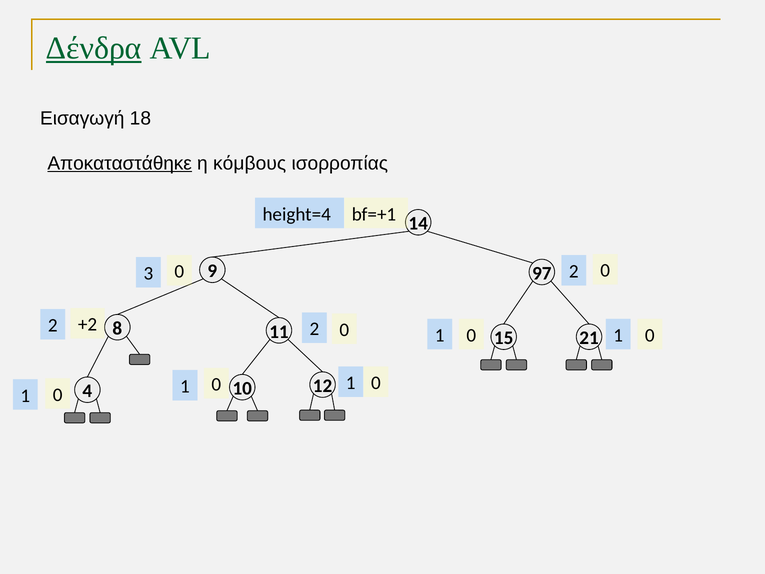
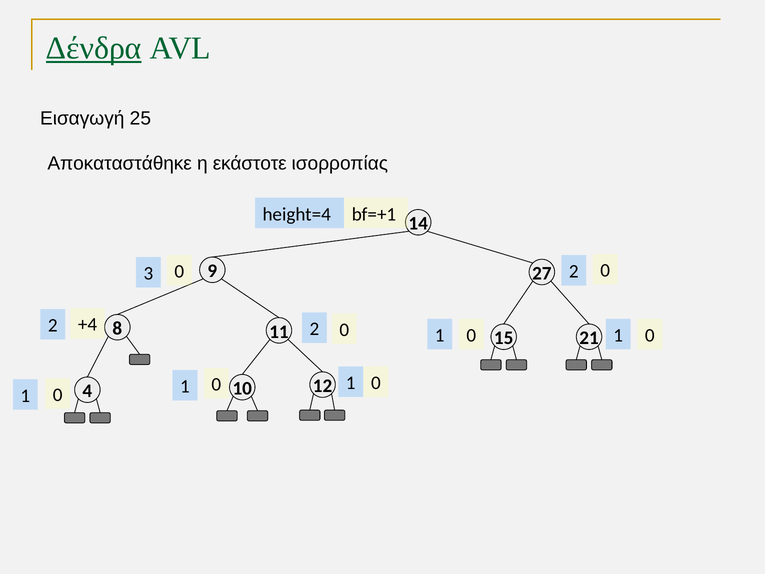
18: 18 -> 25
Αποκαταστάθηκε underline: present -> none
κόμβους: κόμβους -> εκάστοτε
97: 97 -> 27
+2: +2 -> +4
